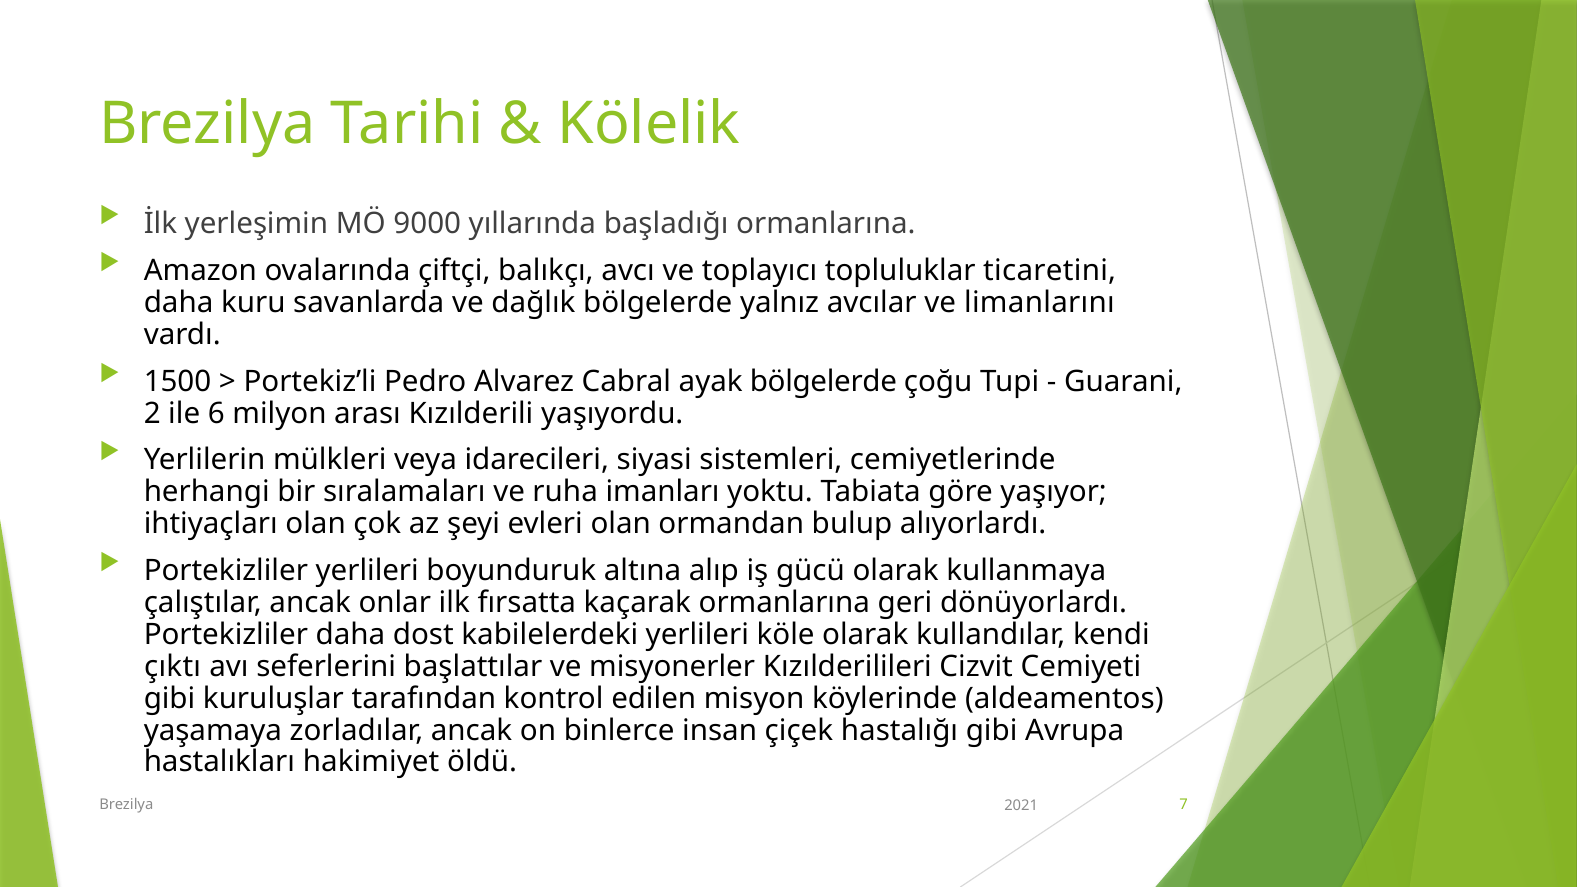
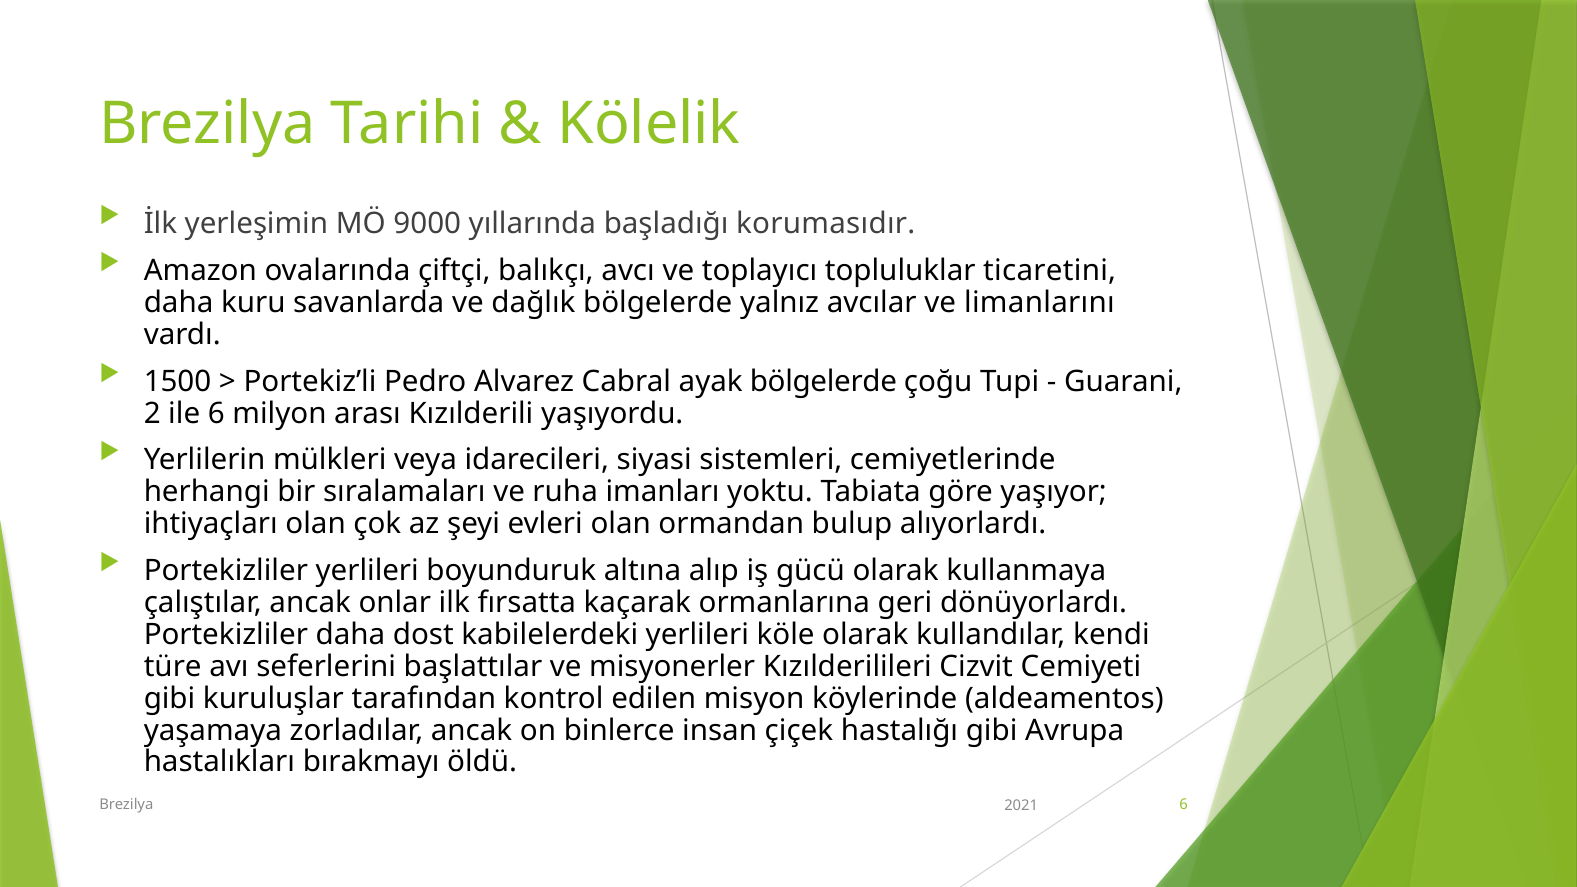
başladığı ormanlarına: ormanlarına -> korumasıdır
çıktı: çıktı -> türe
hakimiyet: hakimiyet -> bırakmayı
Brezilya 7: 7 -> 6
